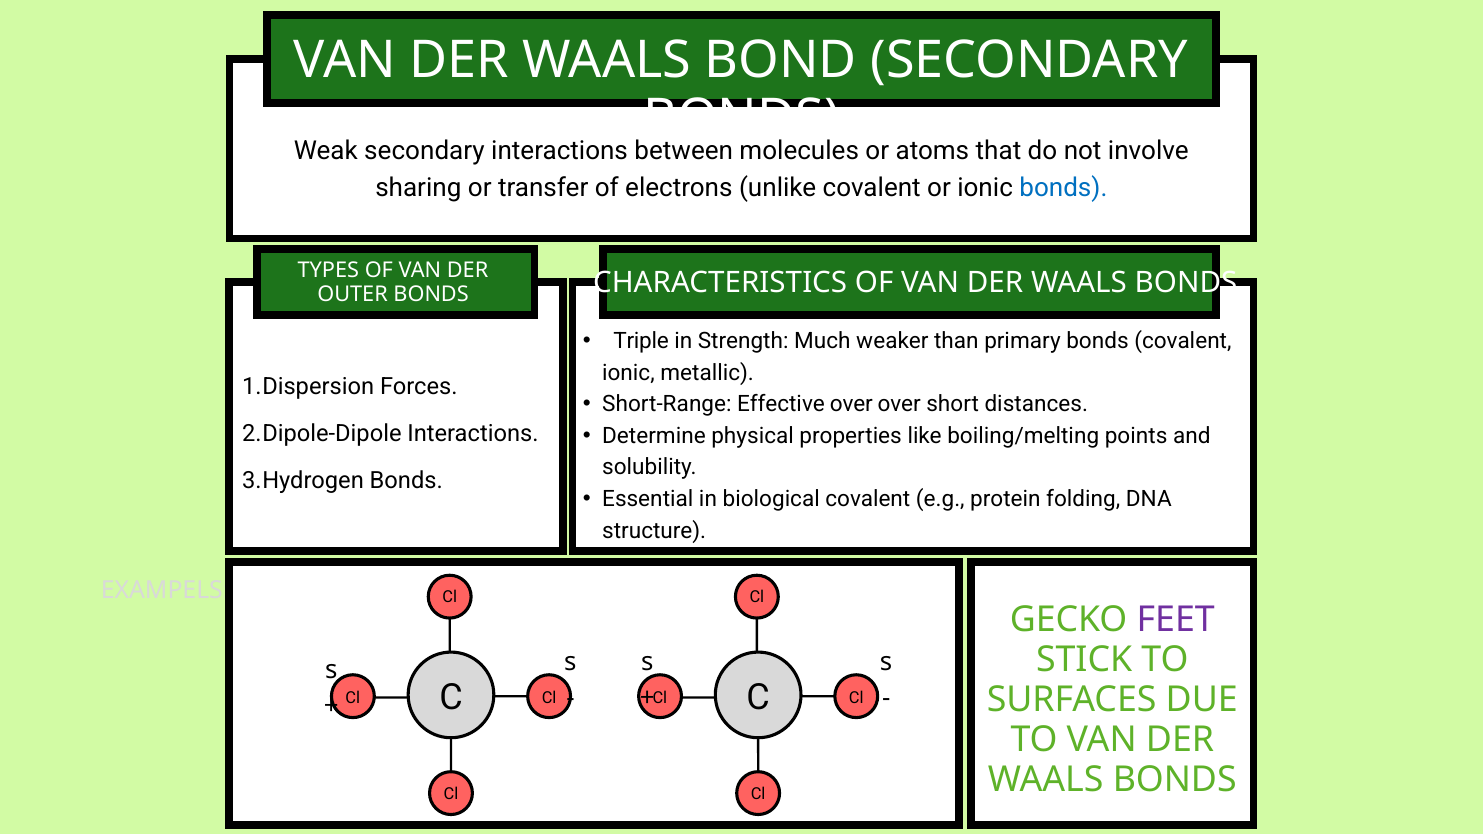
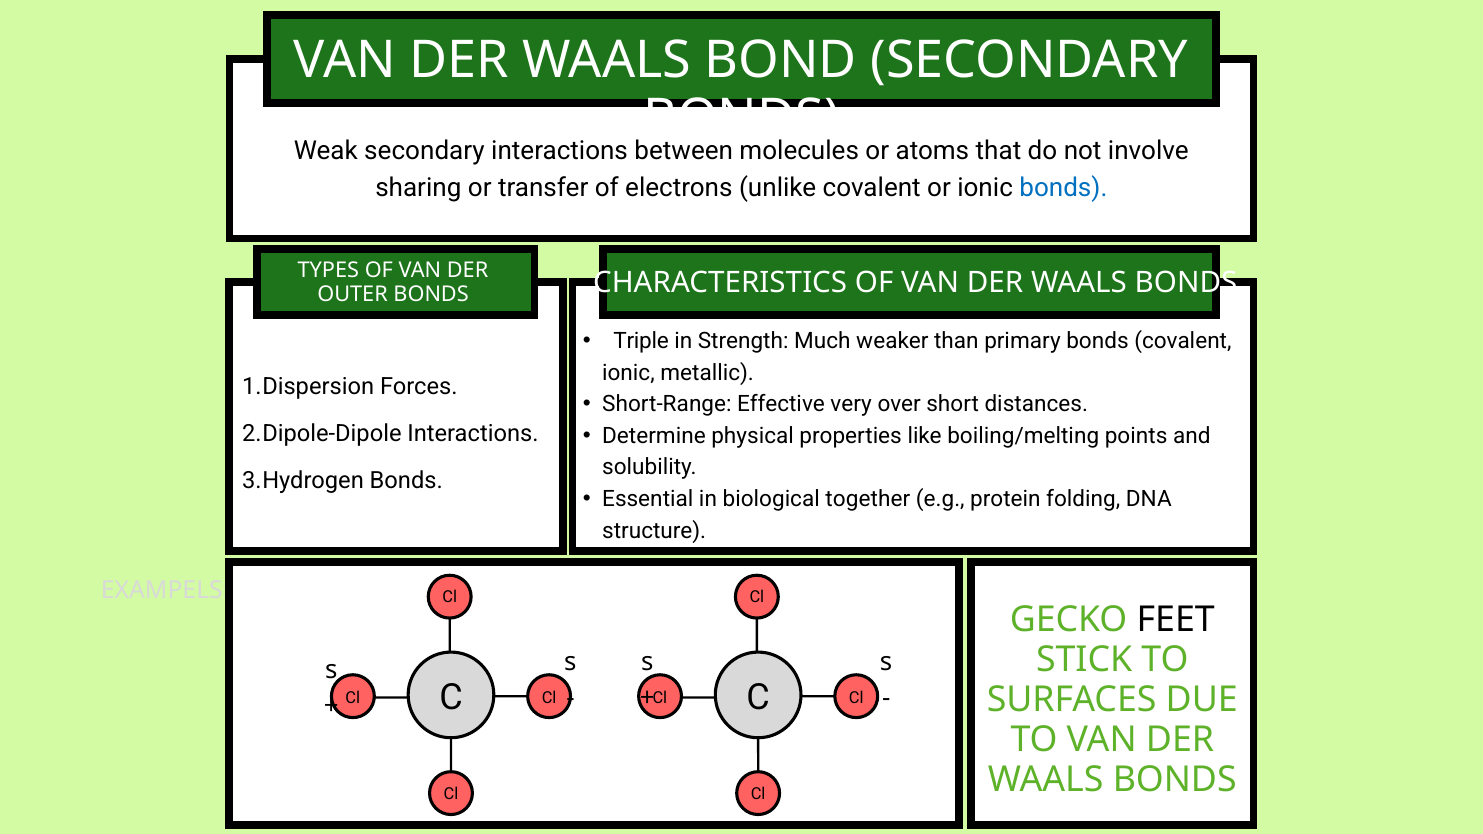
Effective over: over -> very
biological covalent: covalent -> together
FEET colour: purple -> black
